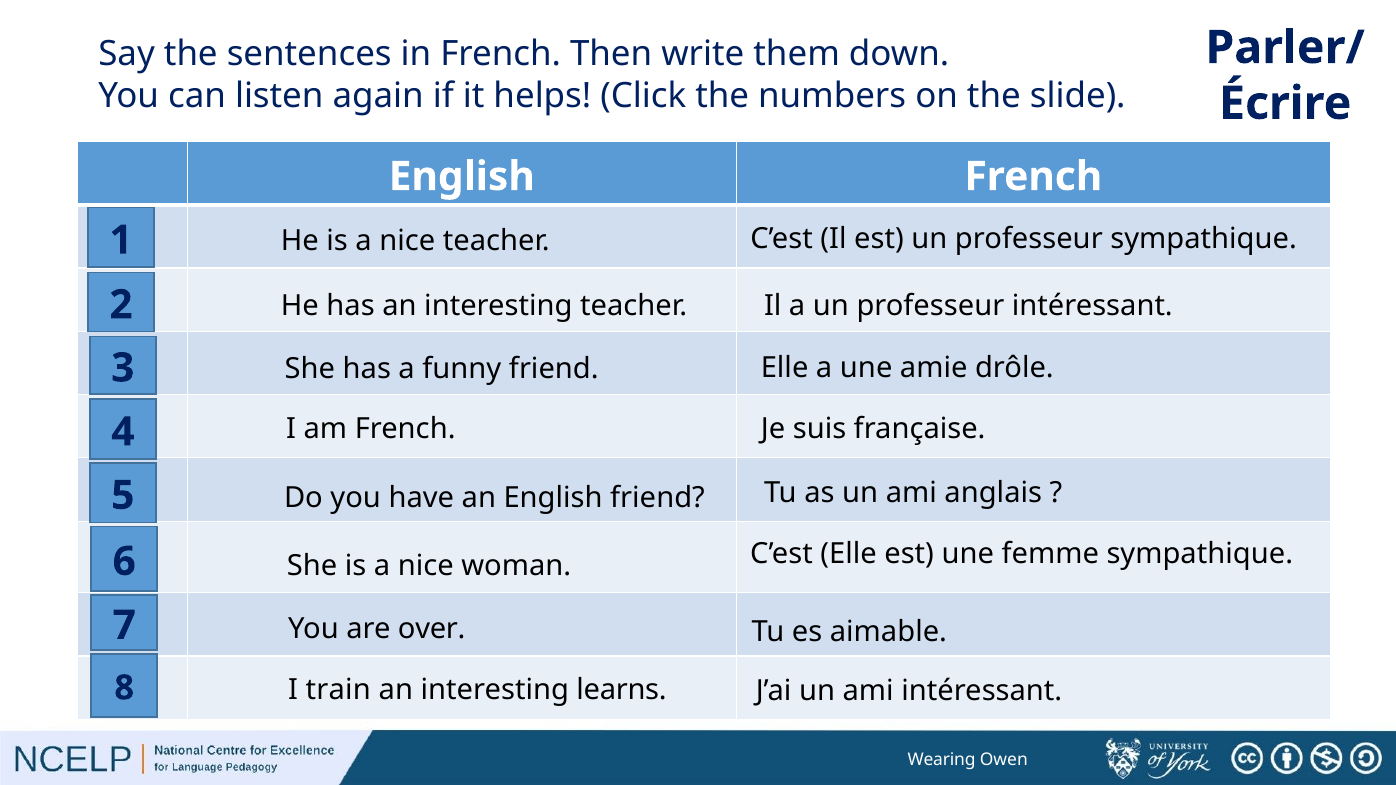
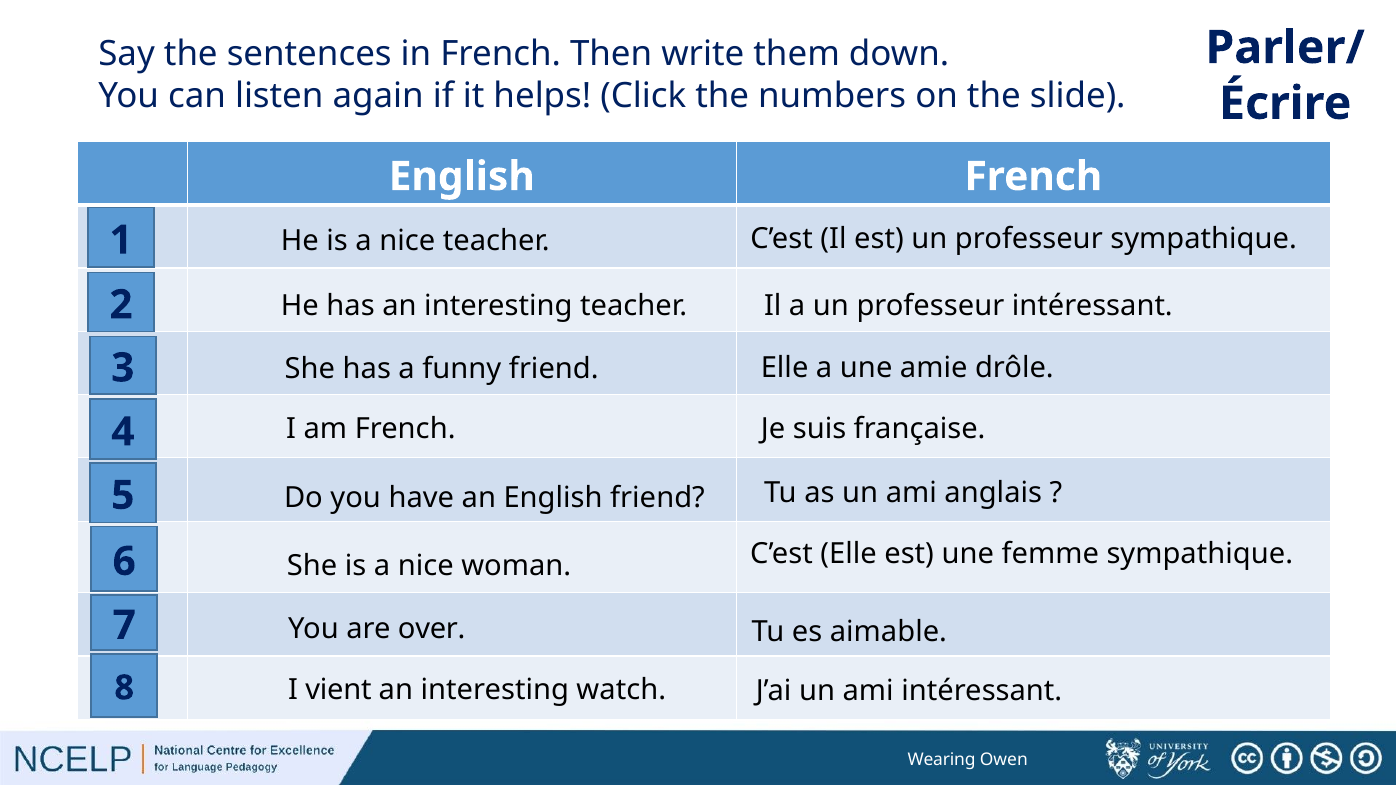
train: train -> vient
learns: learns -> watch
